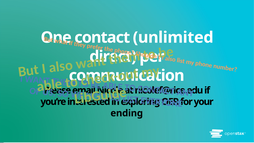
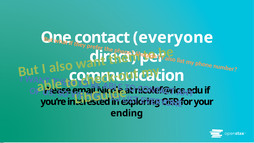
unlimited: unlimited -> everyone
